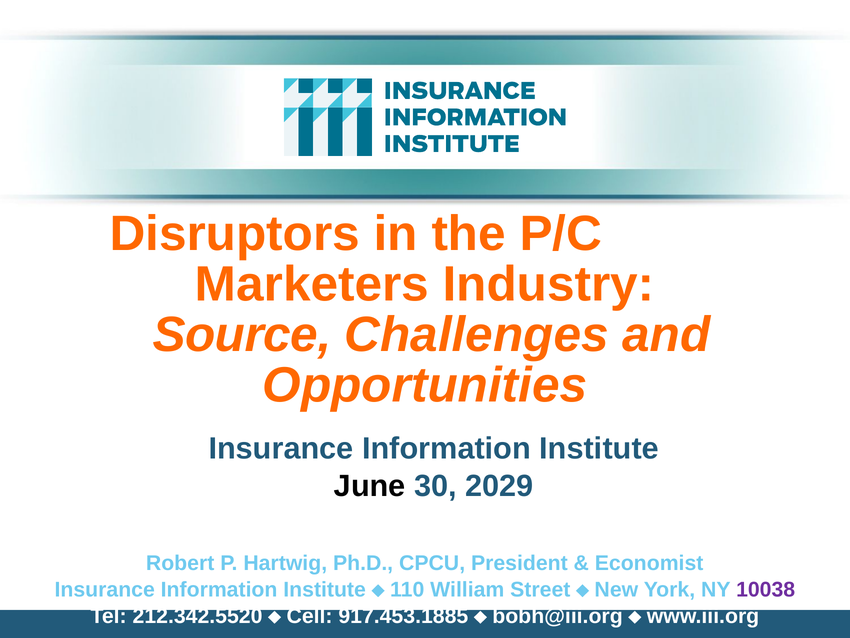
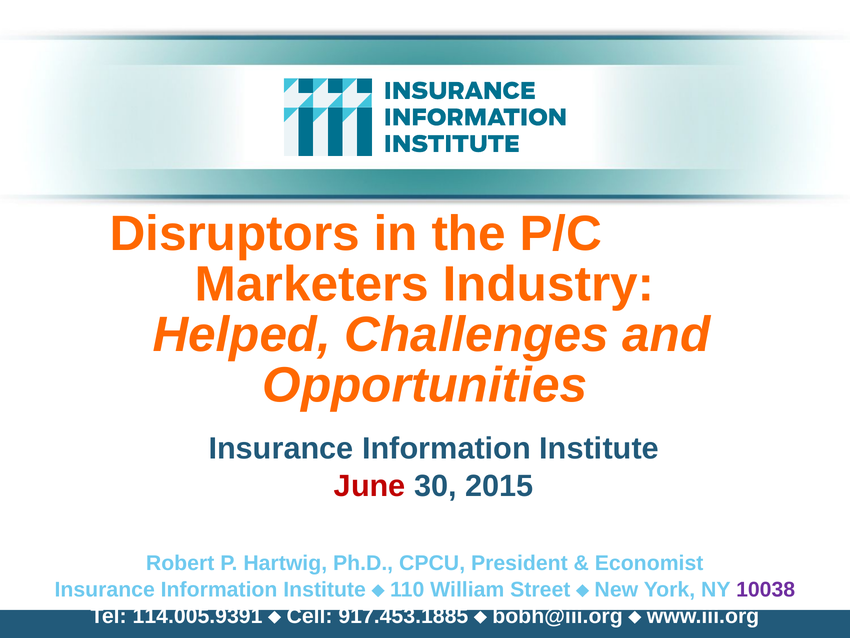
Source: Source -> Helped
June colour: black -> red
2029: 2029 -> 2015
212.342.5520: 212.342.5520 -> 114.005.9391
